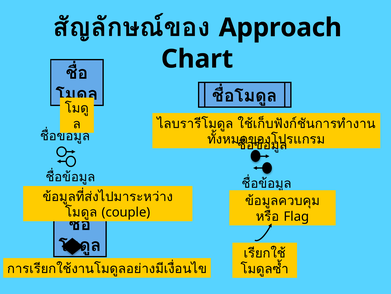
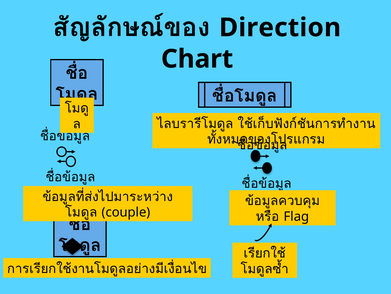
Approach: Approach -> Direction
